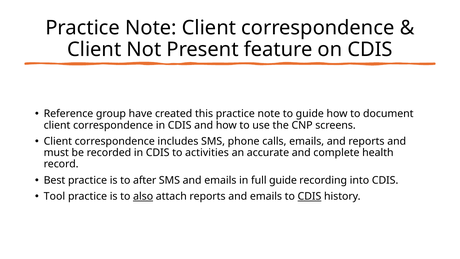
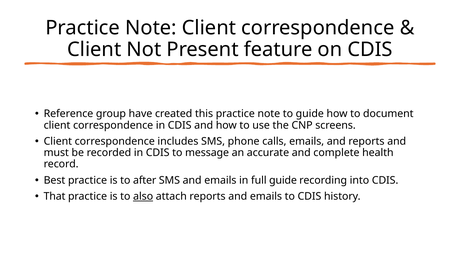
activities: activities -> message
Tool: Tool -> That
CDIS at (309, 196) underline: present -> none
